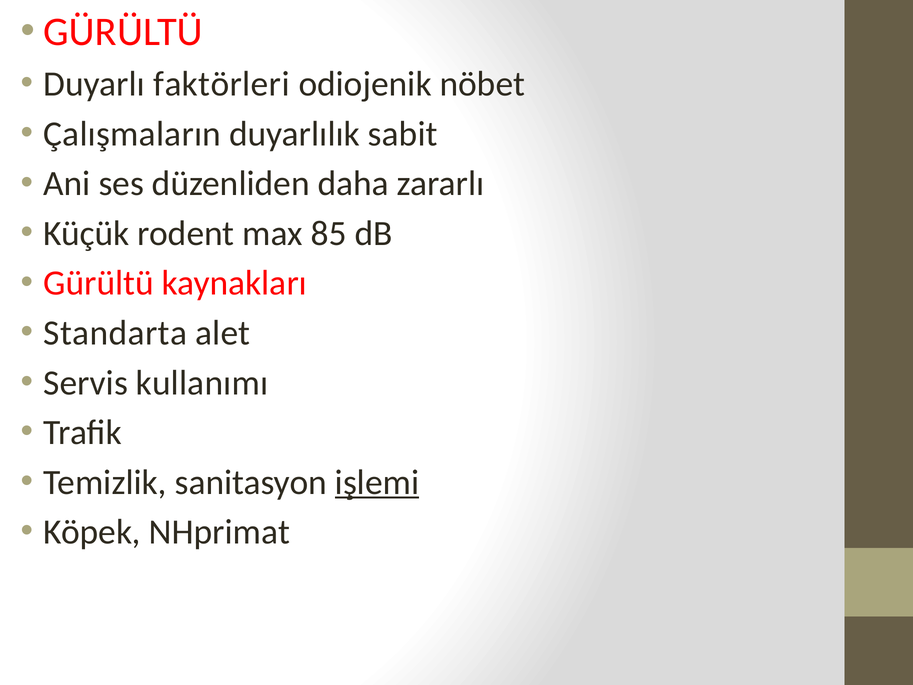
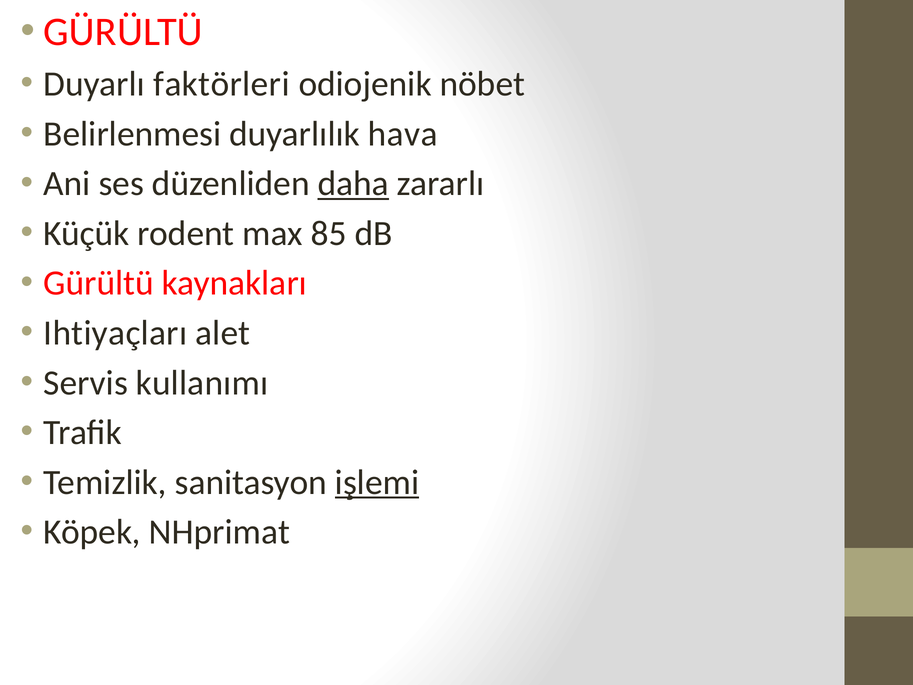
Çalışmaların: Çalışmaların -> Belirlenmesi
sabit: sabit -> hava
daha underline: none -> present
Standarta: Standarta -> Ihtiyaçları
